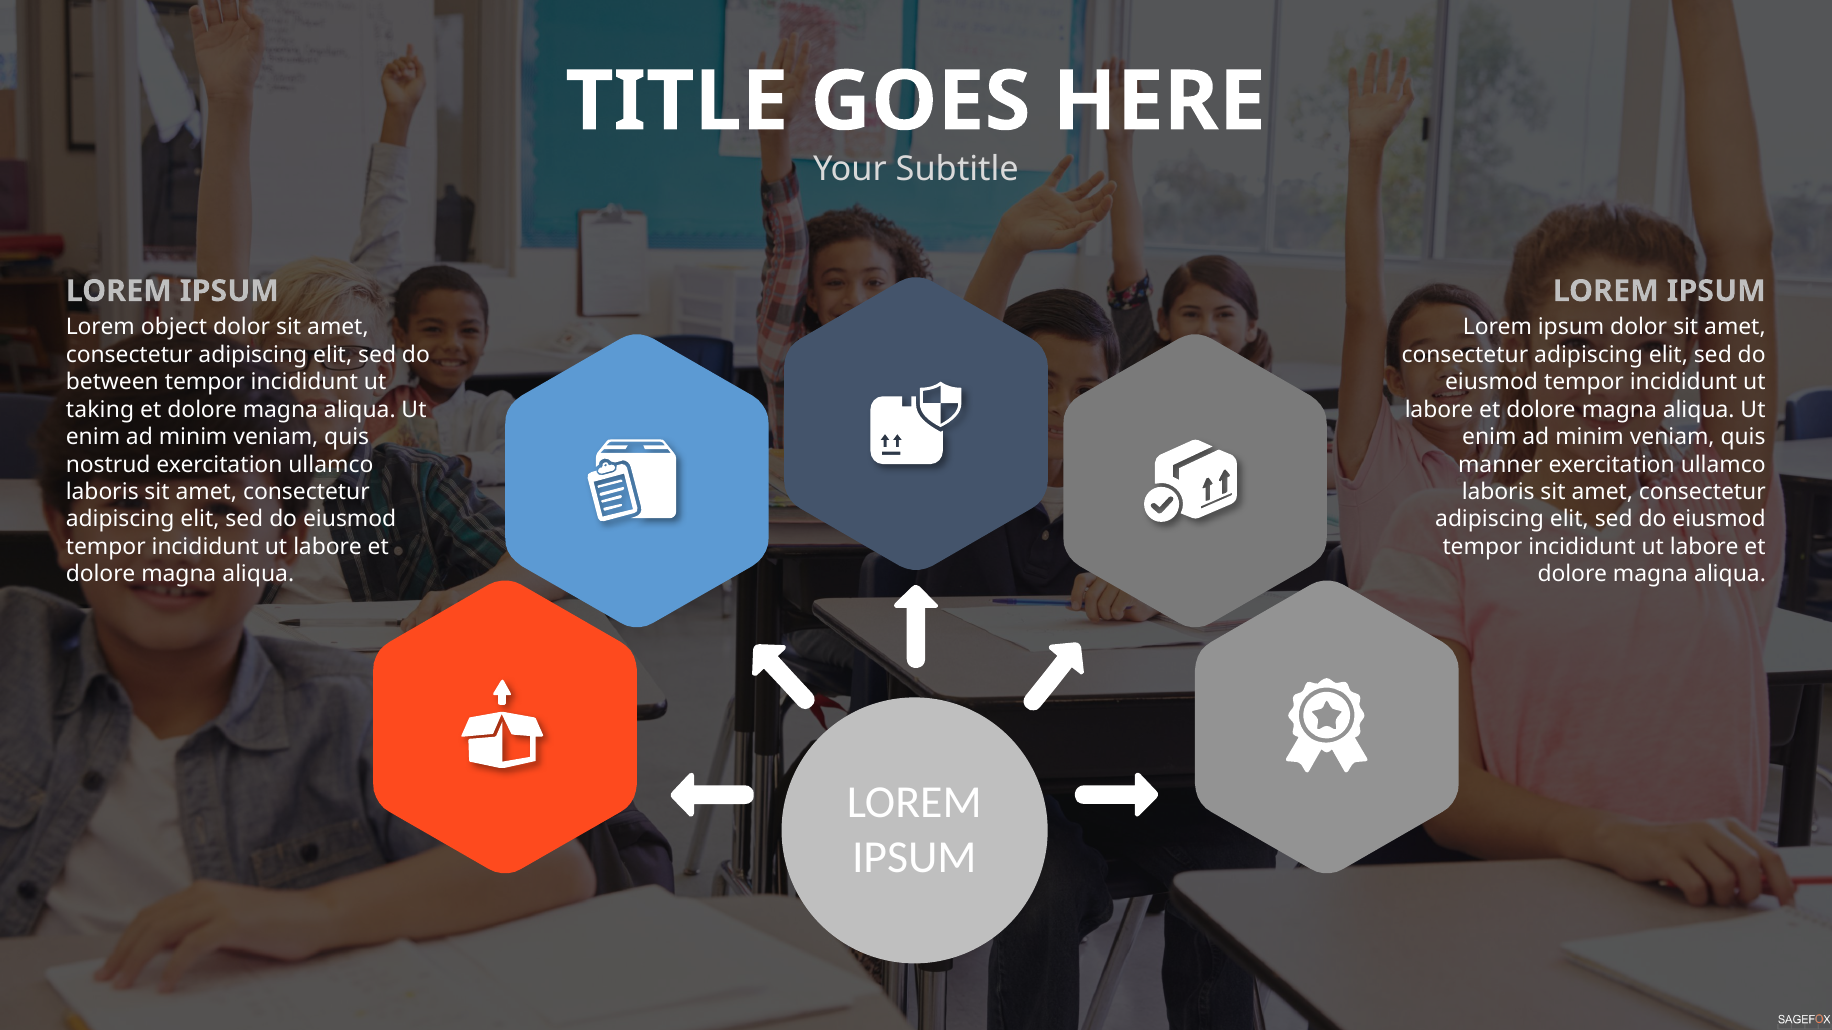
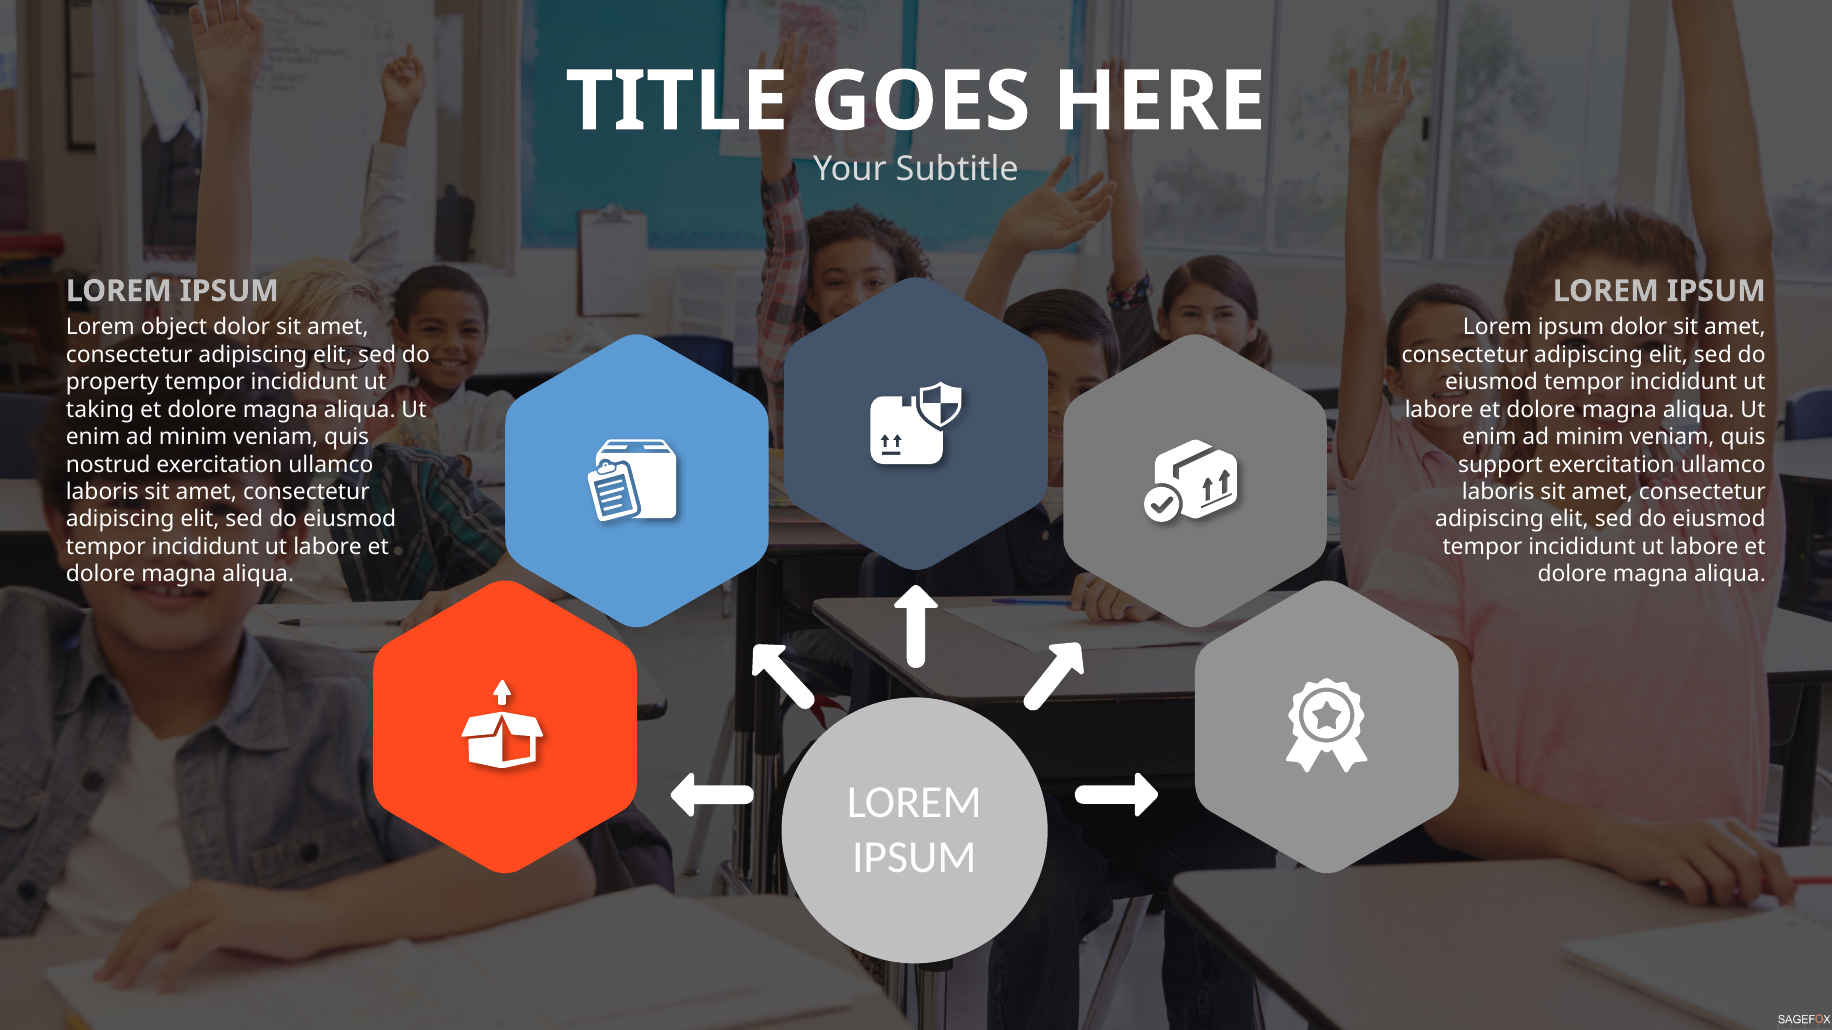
between: between -> property
manner: manner -> support
